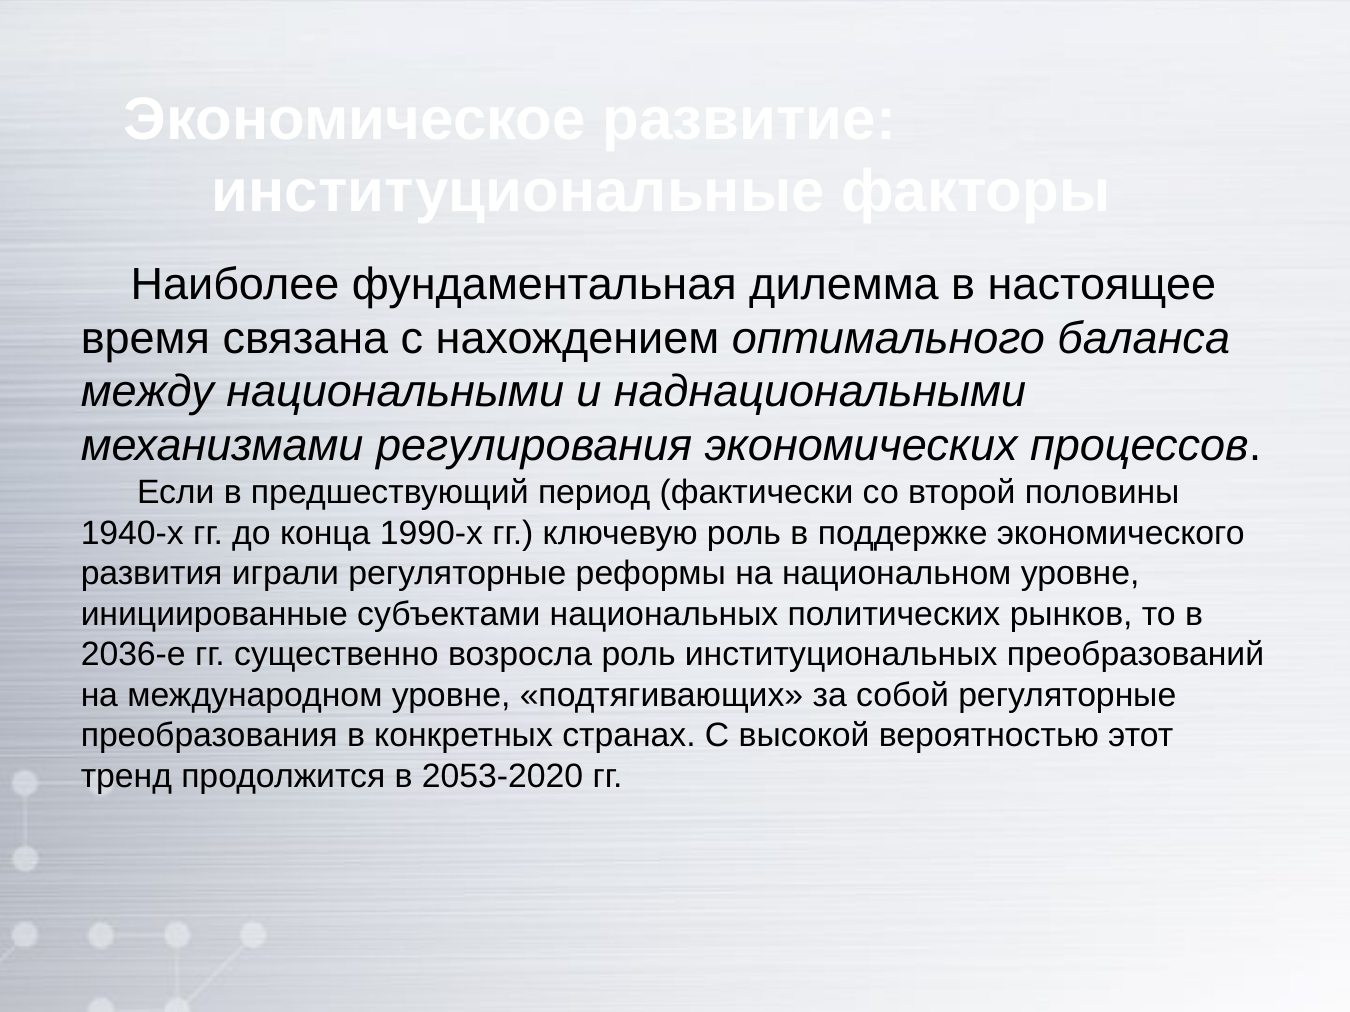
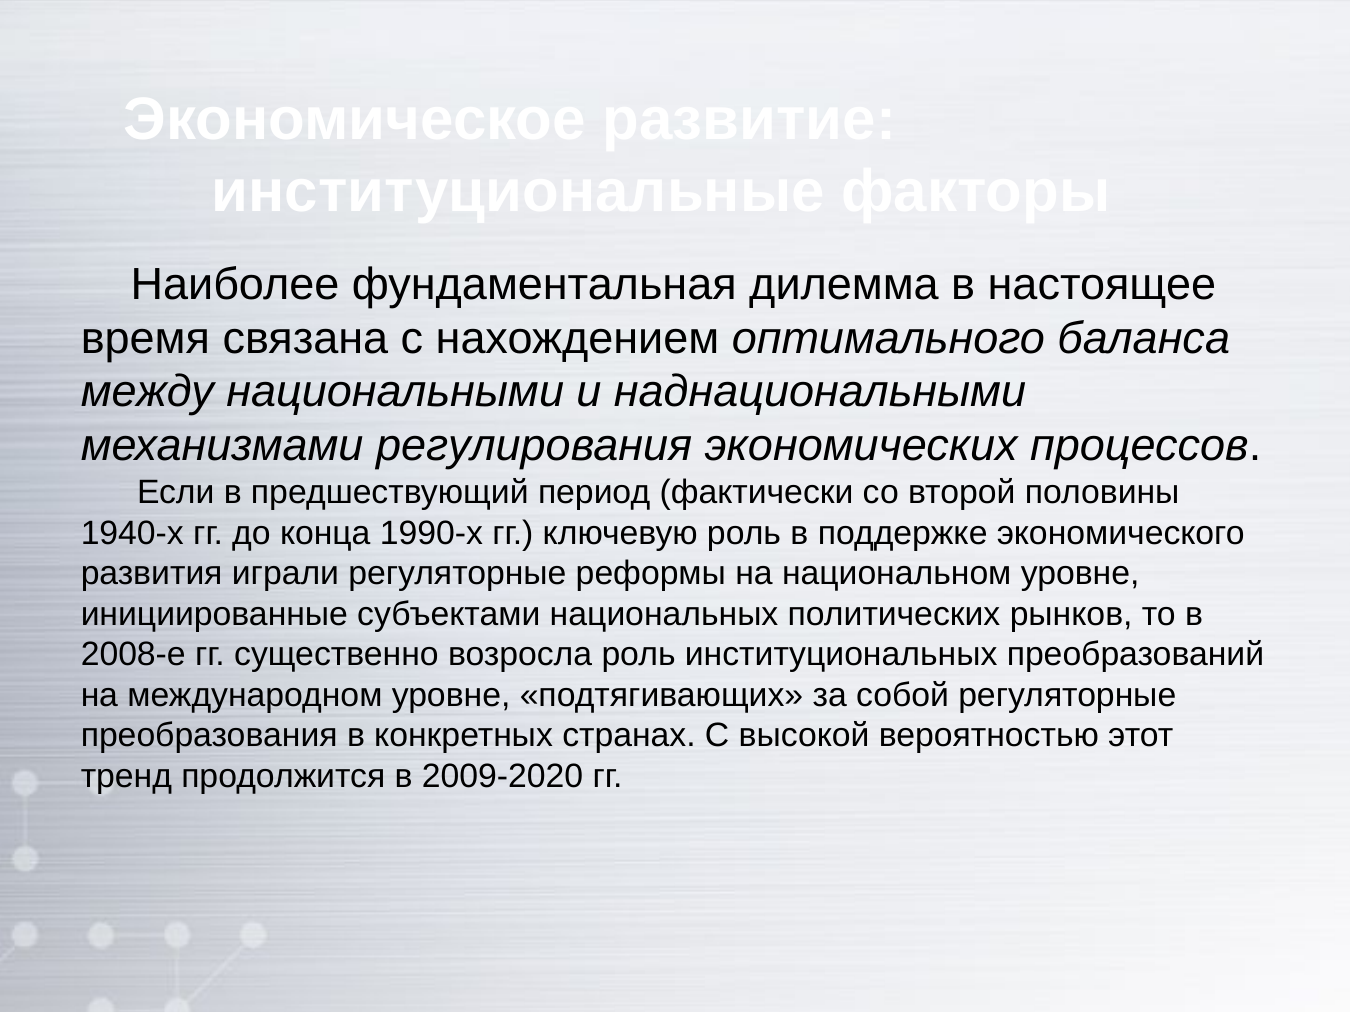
2036-е: 2036-е -> 2008-е
2053-2020: 2053-2020 -> 2009-2020
